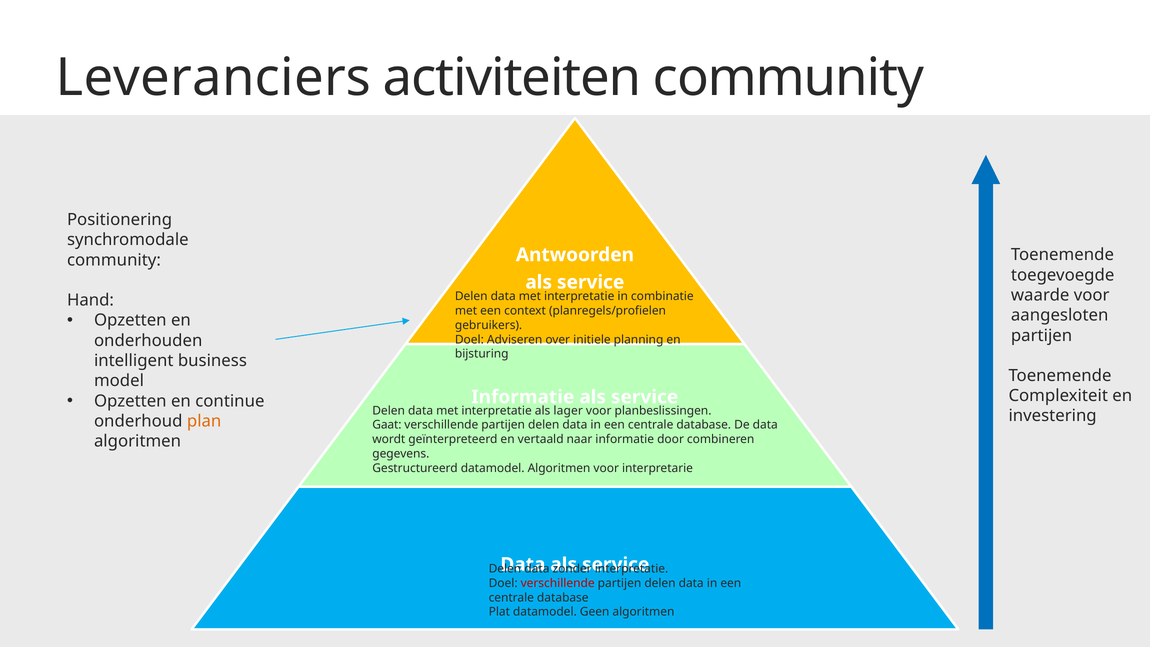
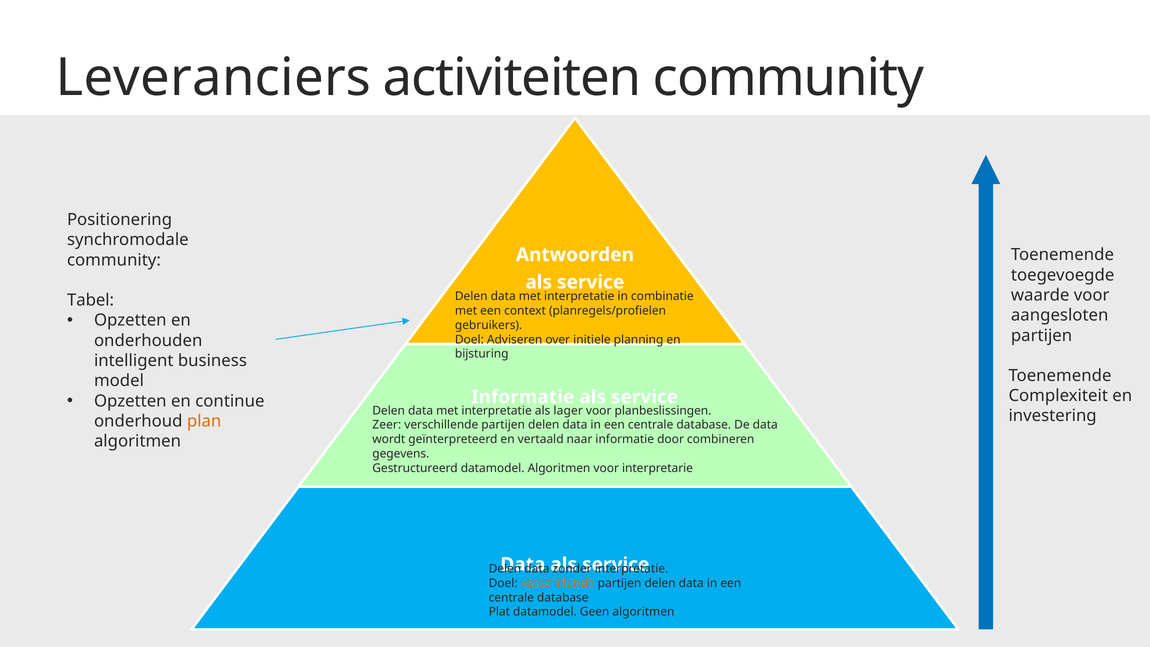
Hand: Hand -> Tabel
Gaat: Gaat -> Zeer
verschillende at (558, 583) colour: red -> orange
